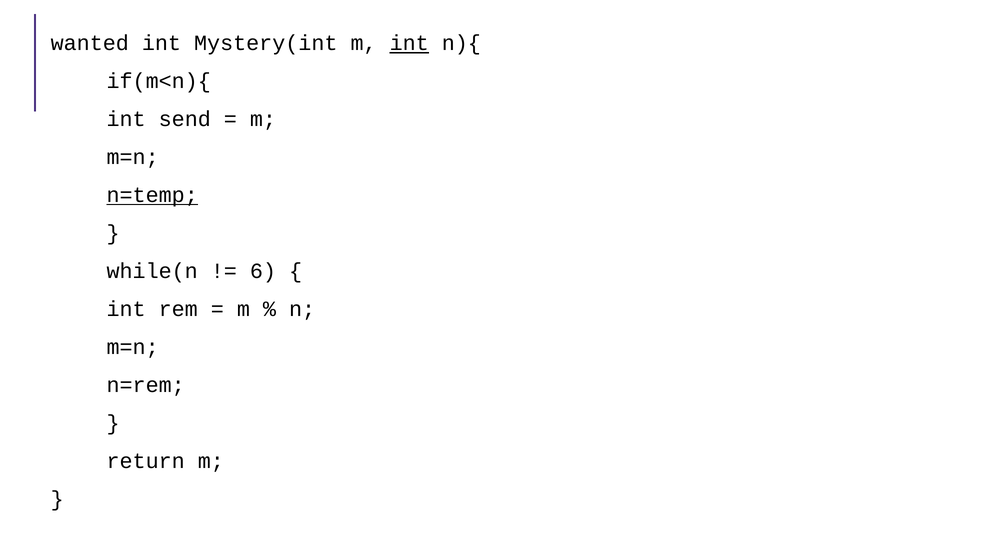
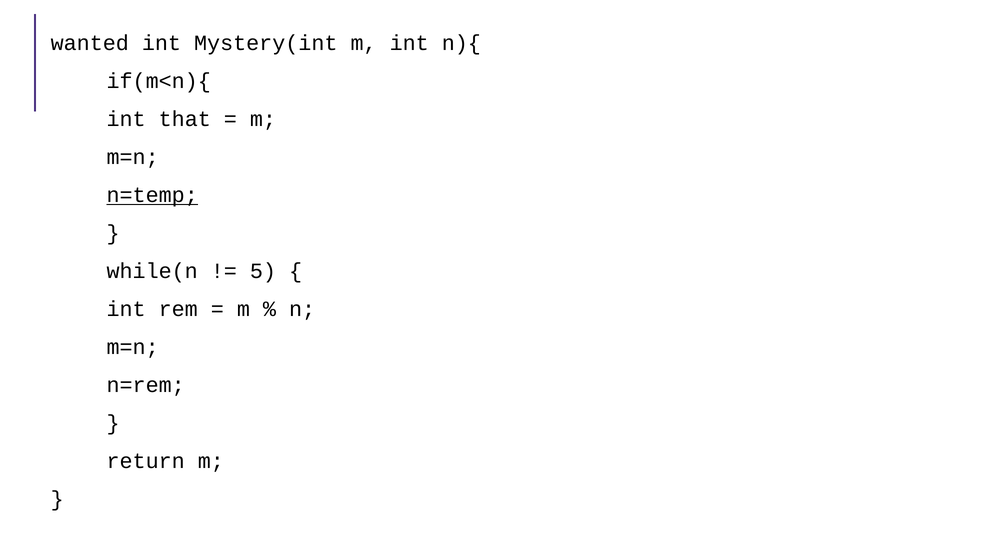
int at (409, 43) underline: present -> none
send: send -> that
6: 6 -> 5
